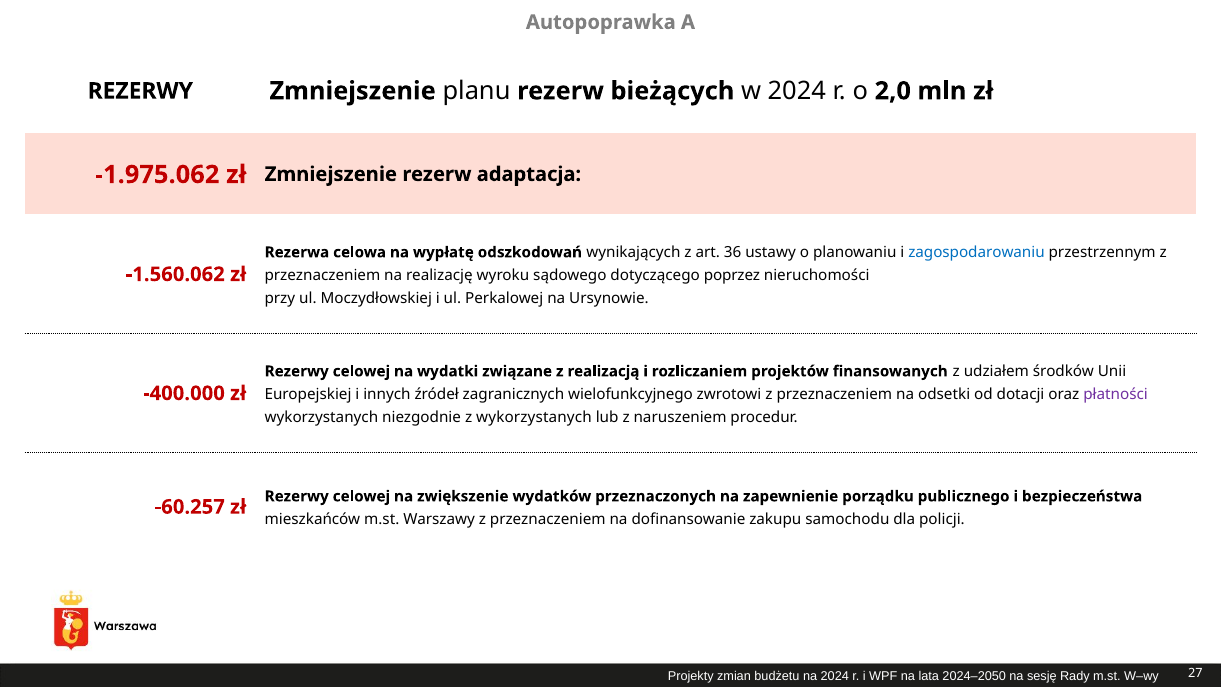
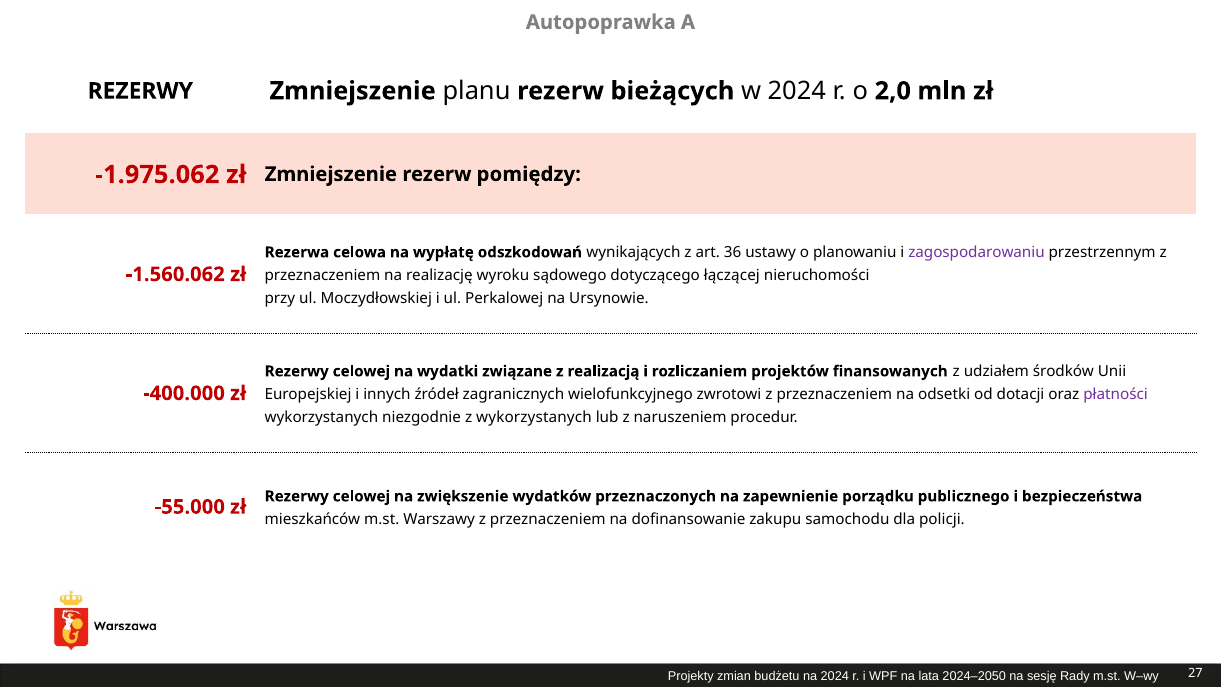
adaptacja: adaptacja -> pomiędzy
zagospodarowaniu colour: blue -> purple
poprzez: poprzez -> łączącej
-60.257: -60.257 -> -55.000
